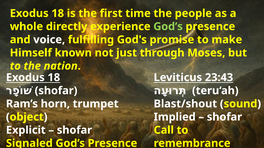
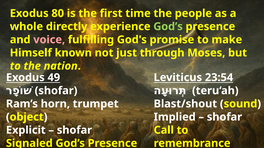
18 at (58, 13): 18 -> 80
voice colour: white -> pink
18 at (54, 78): 18 -> 49
23:43: 23:43 -> 23:54
